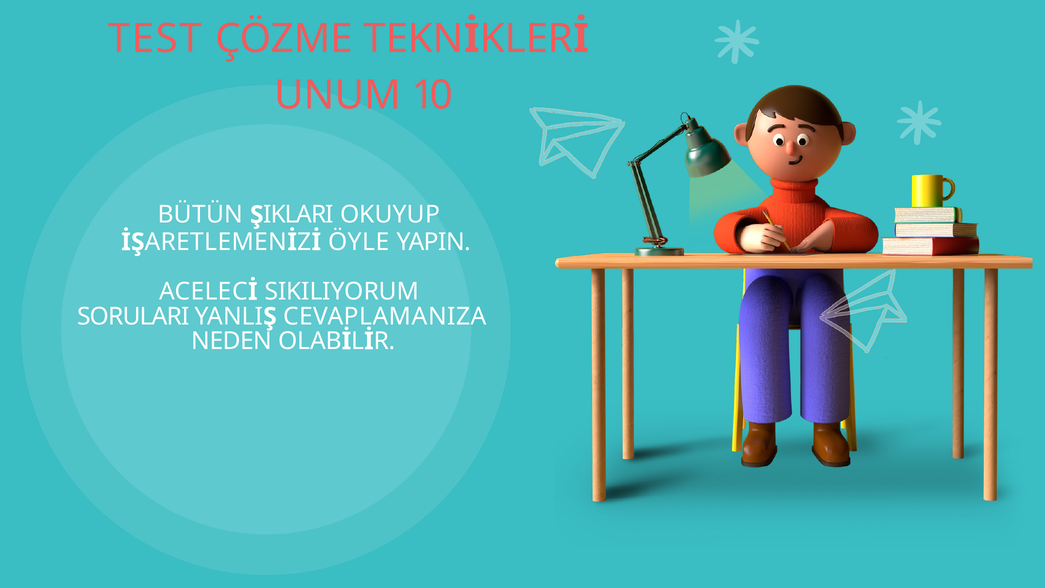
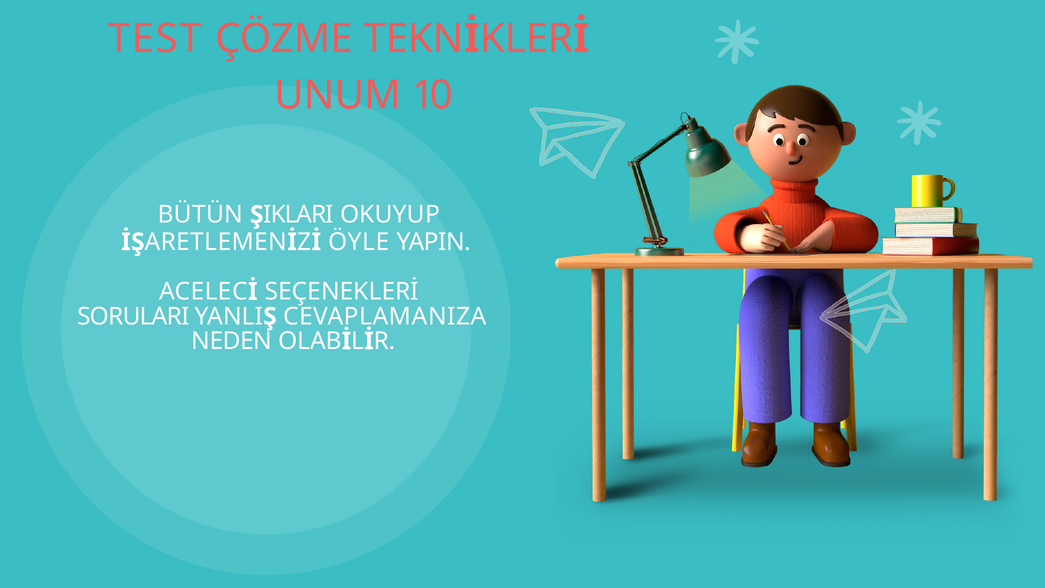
SIKILIYORUM: SIKILIYORUM -> SEÇENEKLERİ
